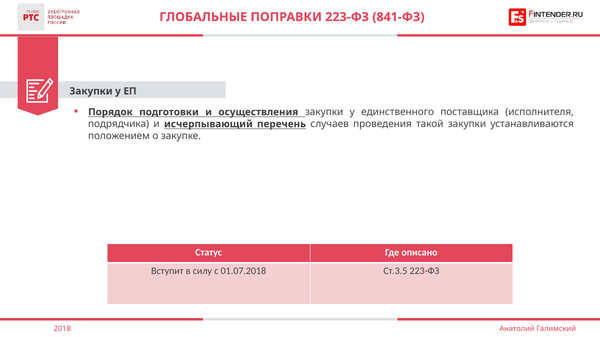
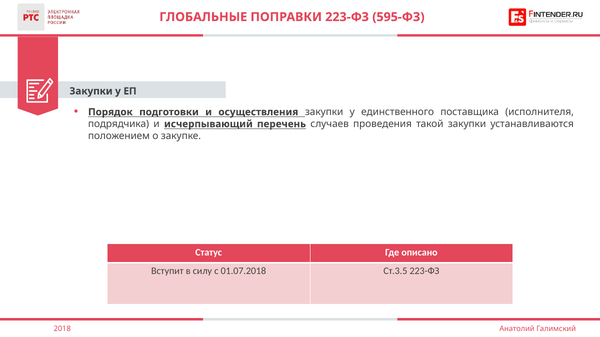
841-ФЗ: 841-ФЗ -> 595-ФЗ
